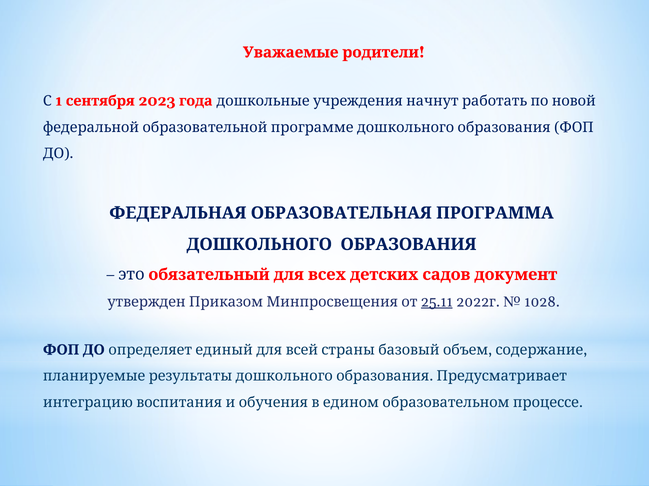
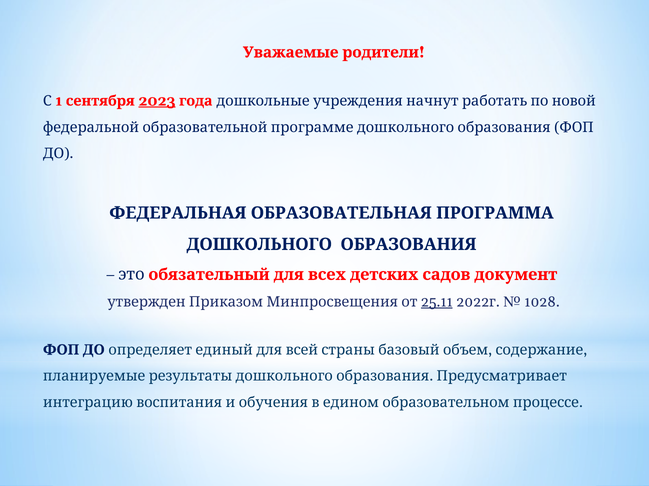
2023 underline: none -> present
